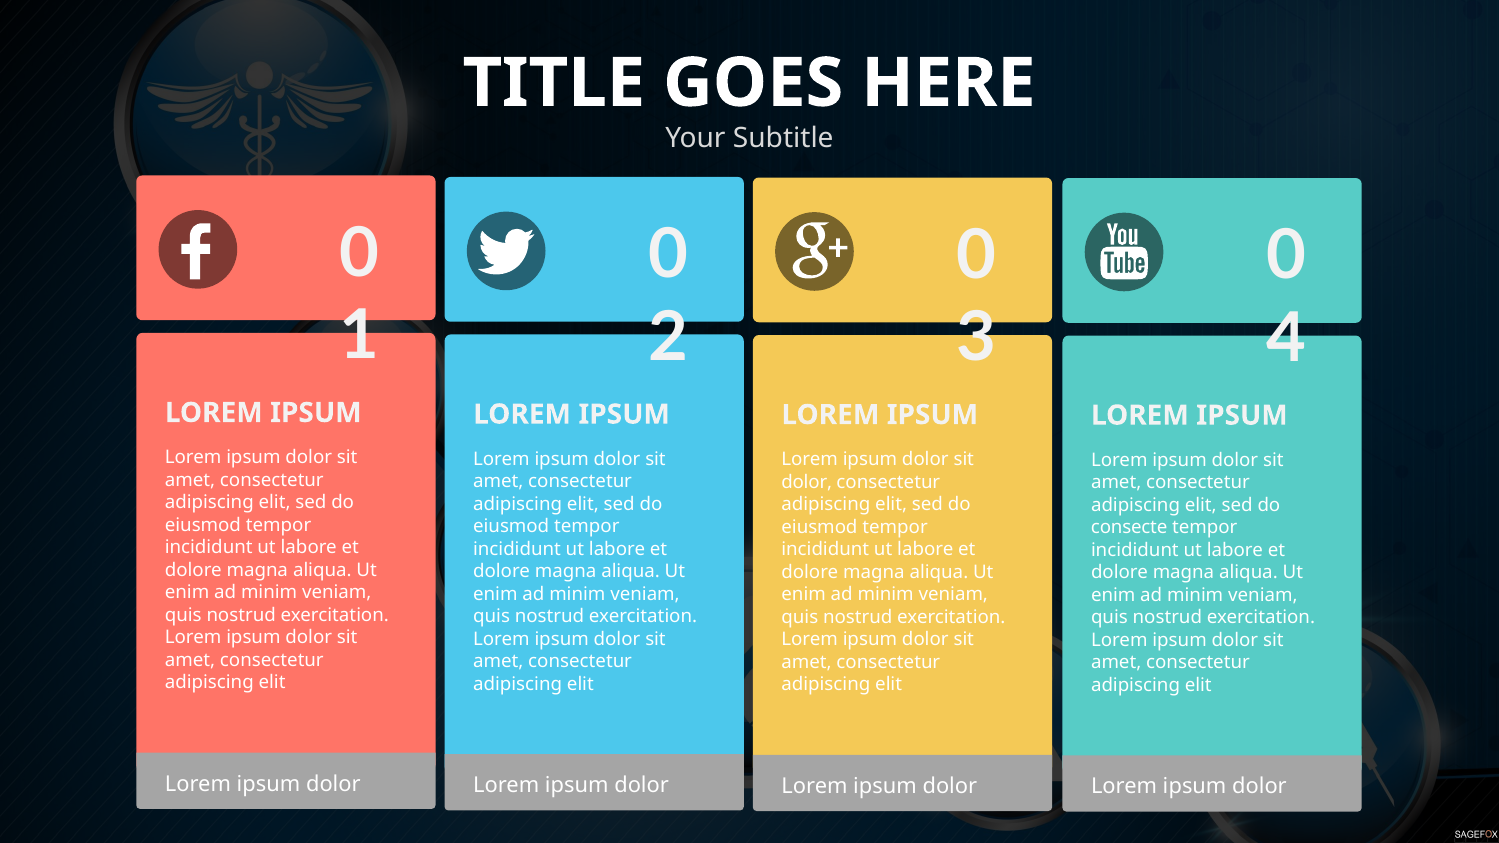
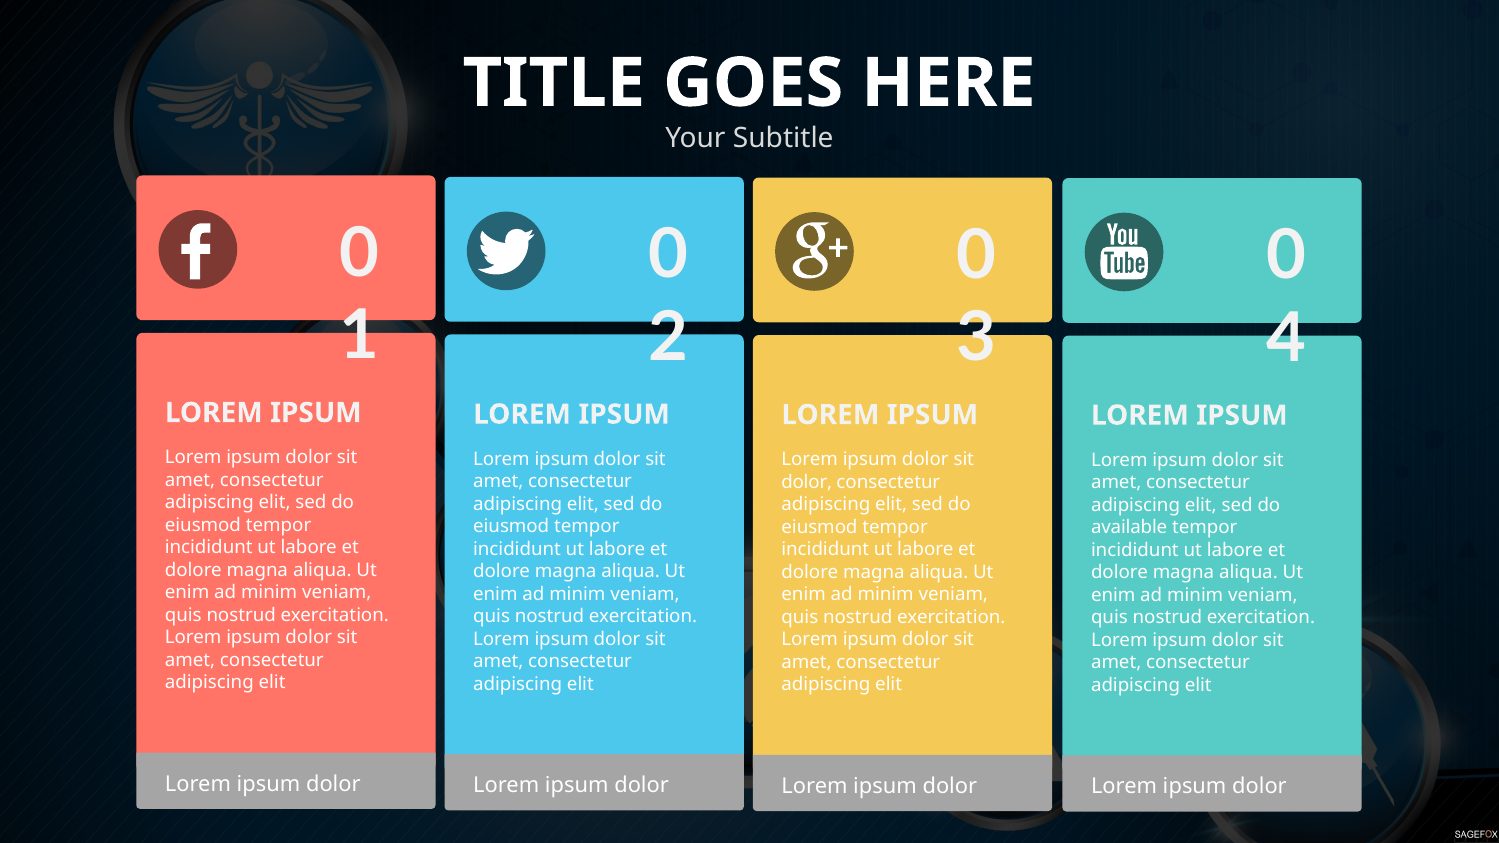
consecte: consecte -> available
